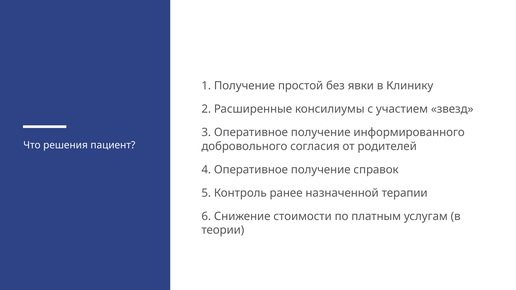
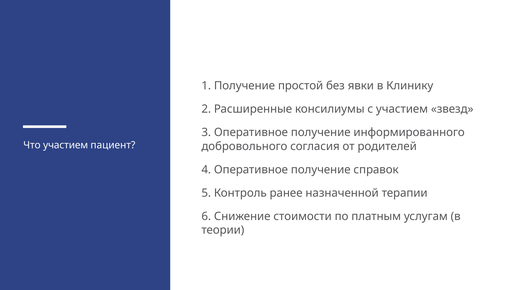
Что решения: решения -> участием
